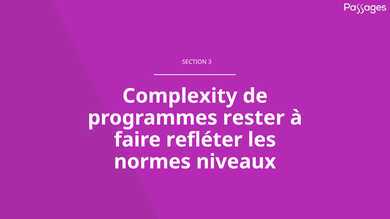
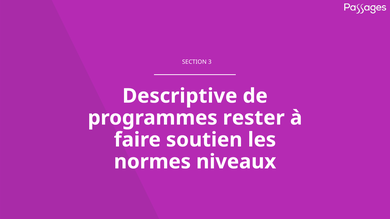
Complexity: Complexity -> Descriptive
refléter: refléter -> soutien
